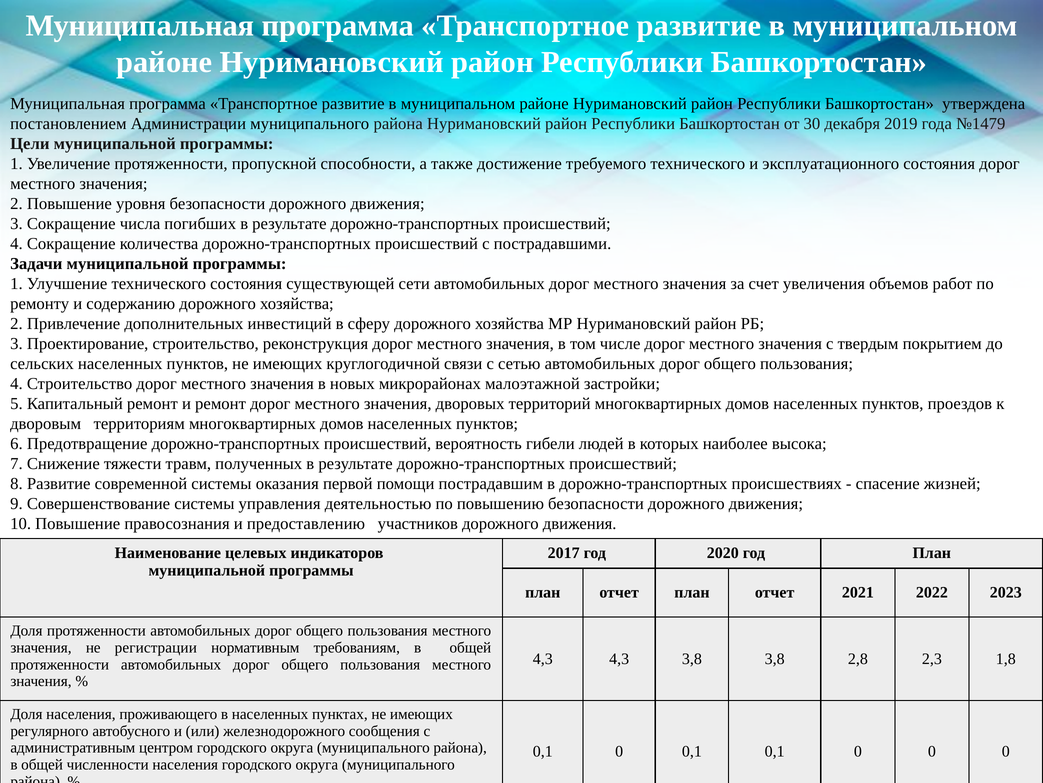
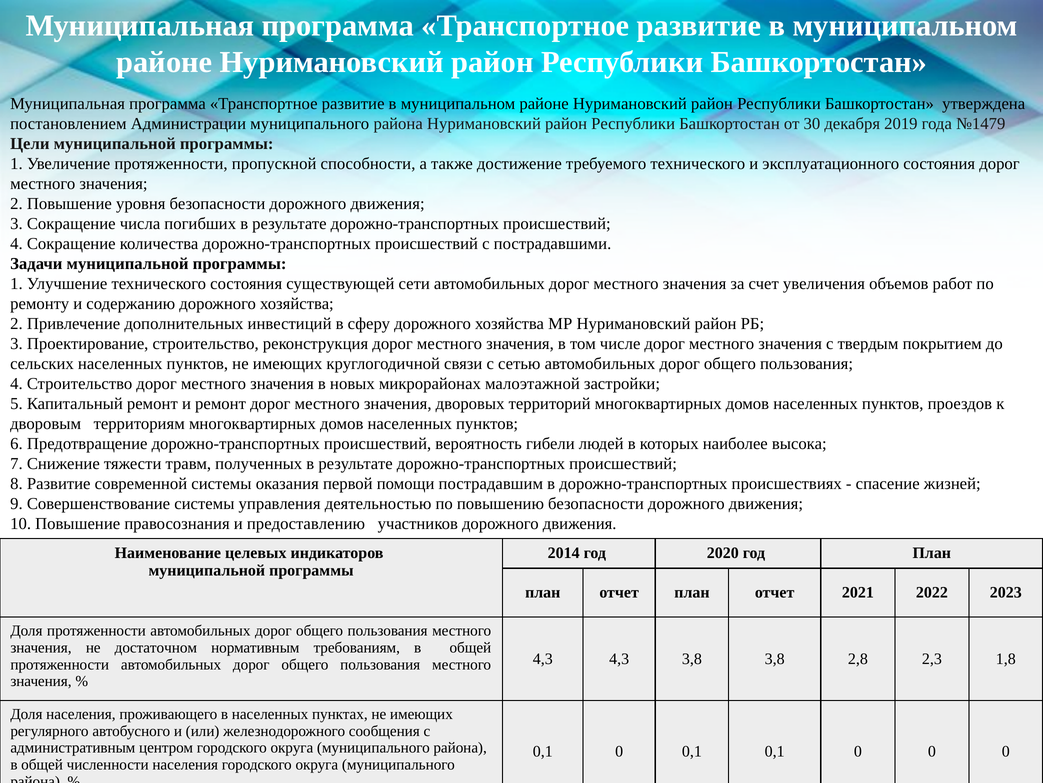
2017: 2017 -> 2014
регистрации: регистрации -> достаточном
